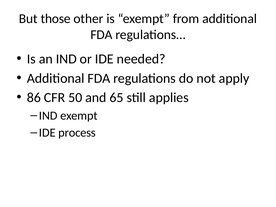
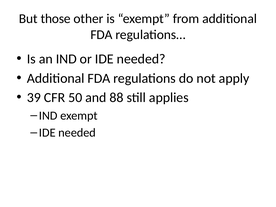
86: 86 -> 39
65: 65 -> 88
process at (77, 133): process -> needed
